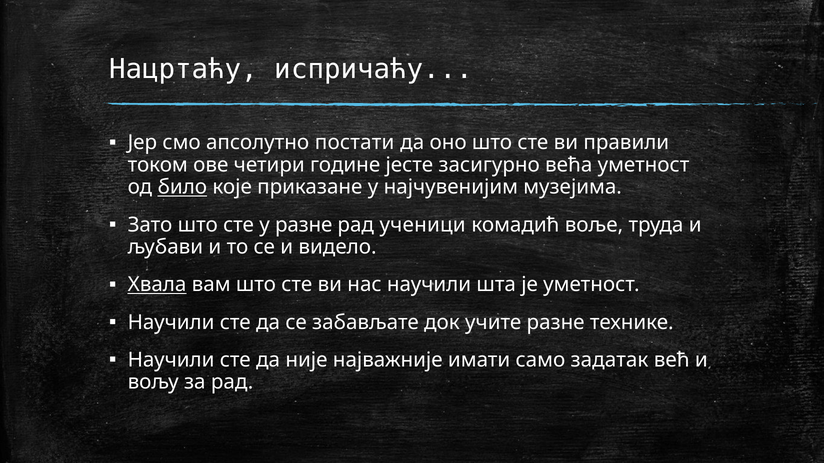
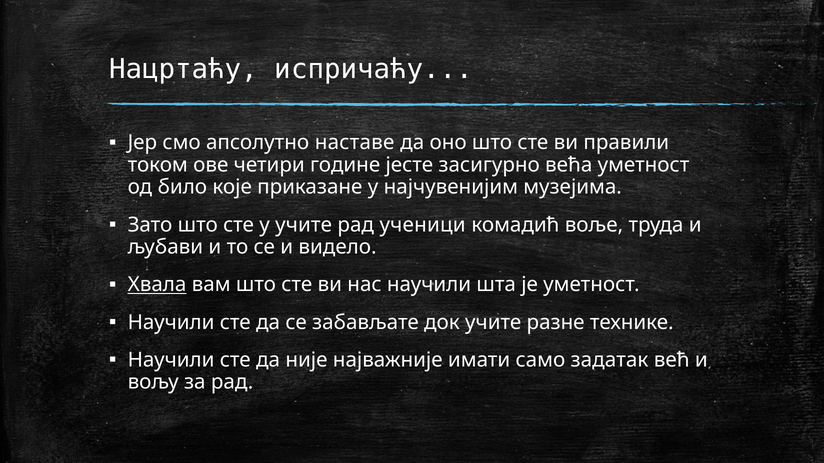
постати: постати -> наставе
било underline: present -> none
у разне: разне -> учите
